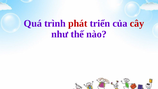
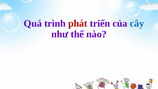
cây colour: red -> blue
